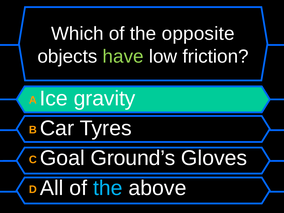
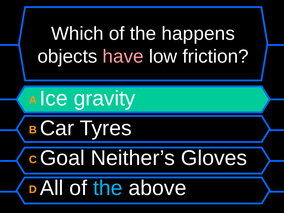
opposite: opposite -> happens
have colour: light green -> pink
Ground’s: Ground’s -> Neither’s
